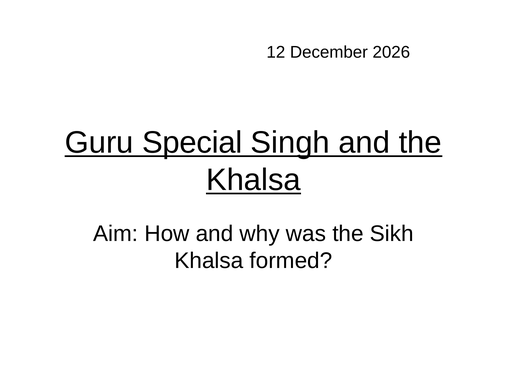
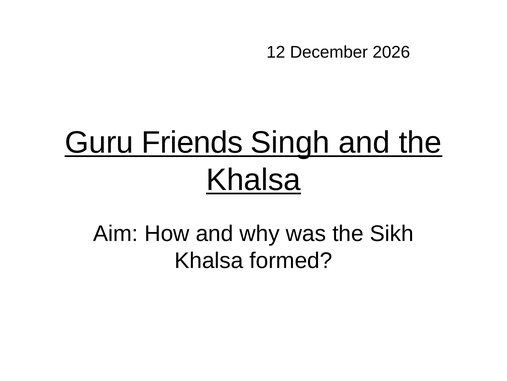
Special: Special -> Friends
